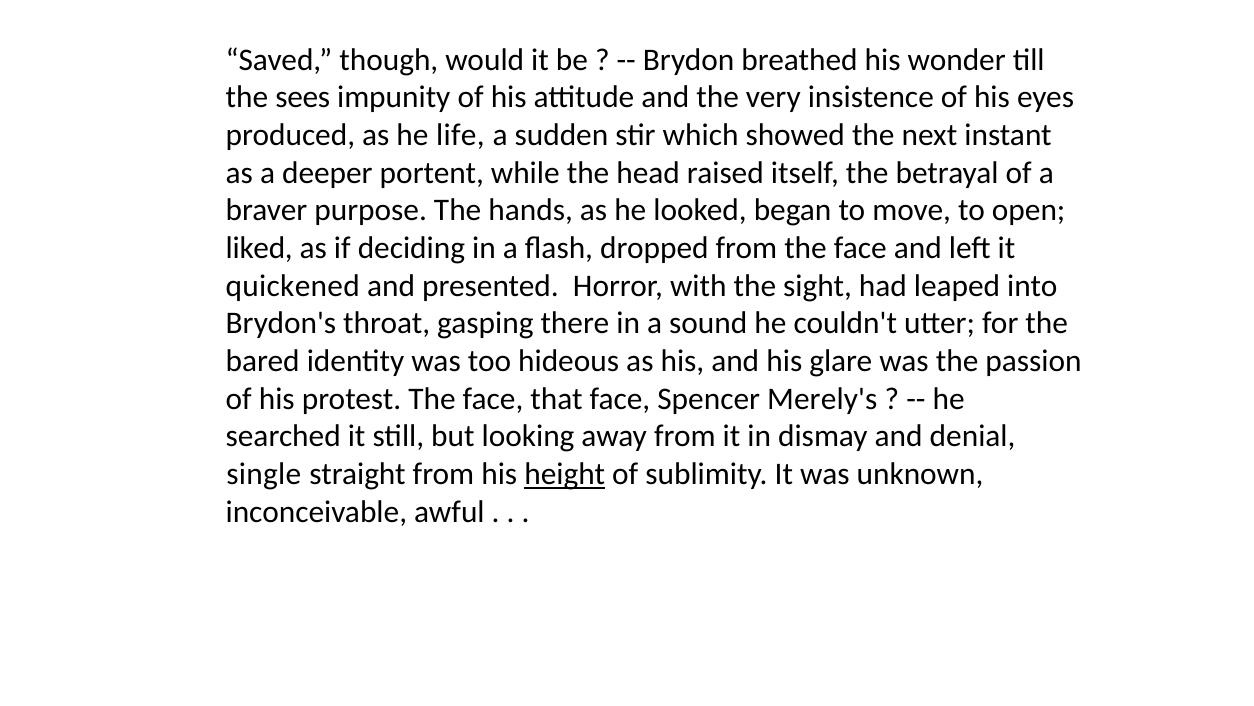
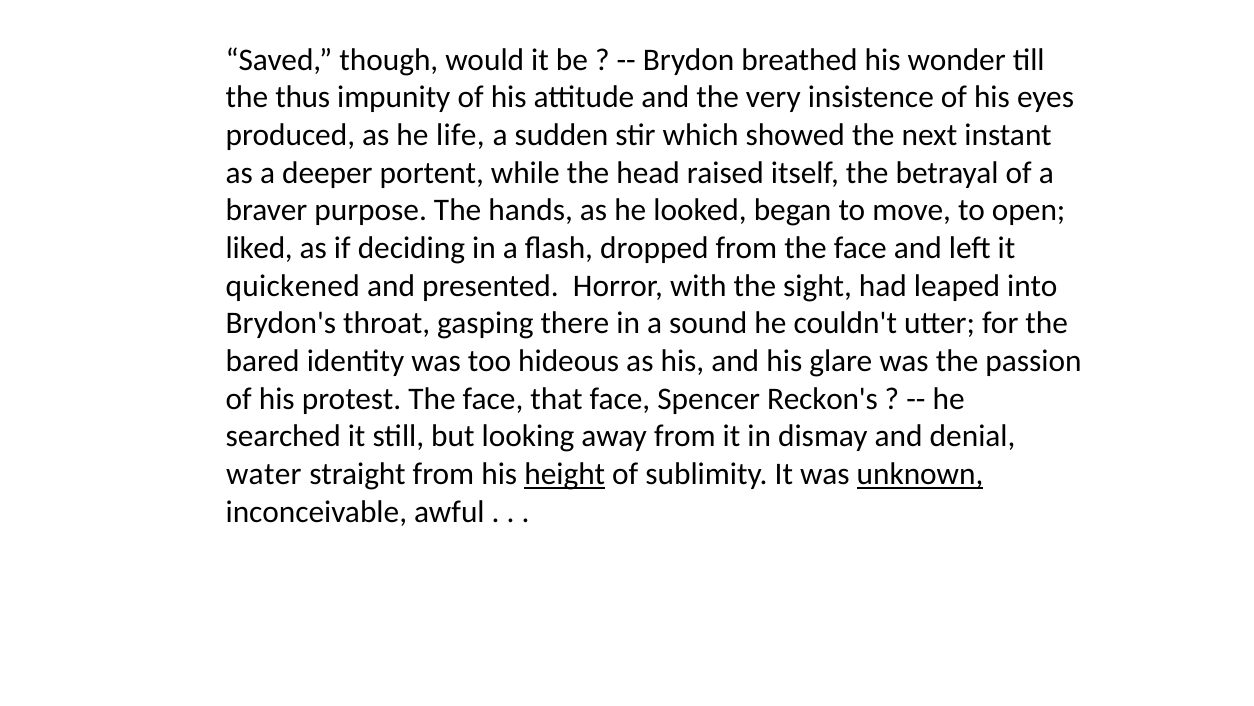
sees: sees -> thus
Merely's: Merely's -> Reckon's
single: single -> water
unknown underline: none -> present
